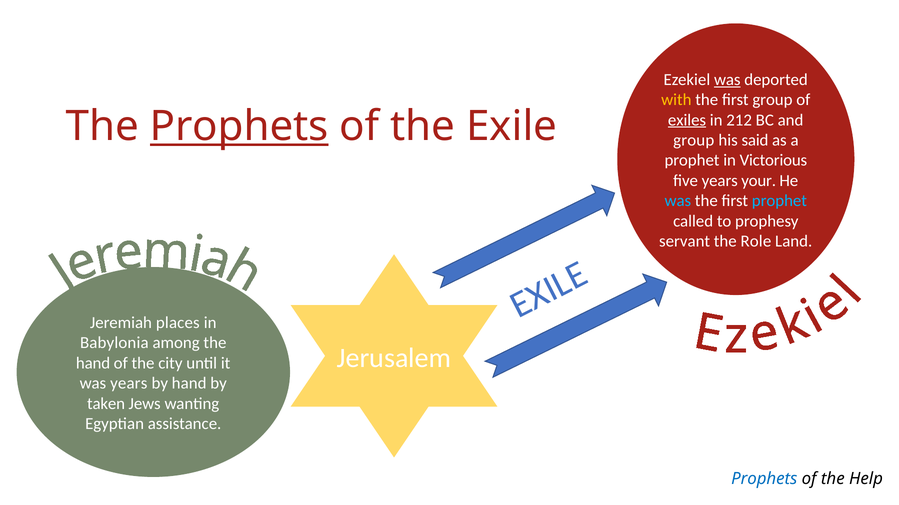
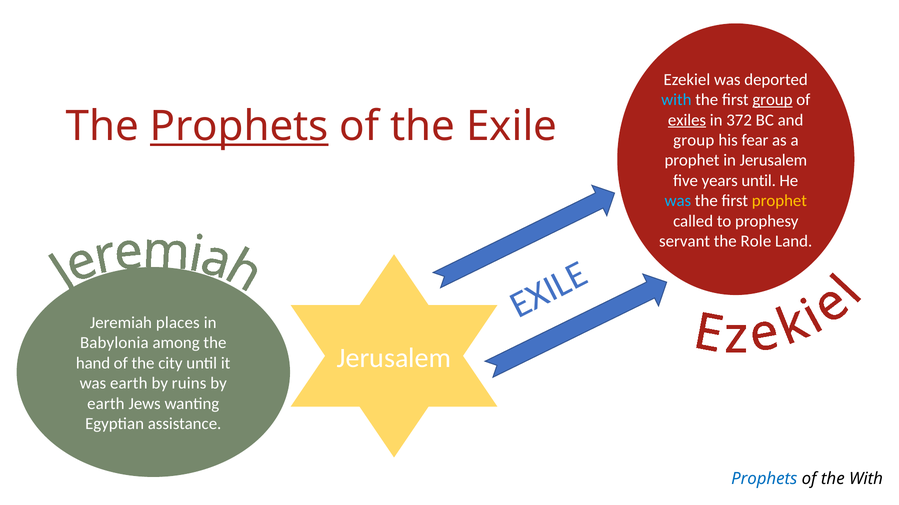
was at (727, 80) underline: present -> none
with at (676, 100) colour: yellow -> light blue
group at (772, 100) underline: none -> present
212: 212 -> 372
said: said -> fear
in Victorious: Victorious -> Jerusalem
years your: your -> until
prophet at (779, 201) colour: light blue -> yellow
was years: years -> earth
by hand: hand -> ruins
taken at (106, 404): taken -> earth
the Help: Help -> With
